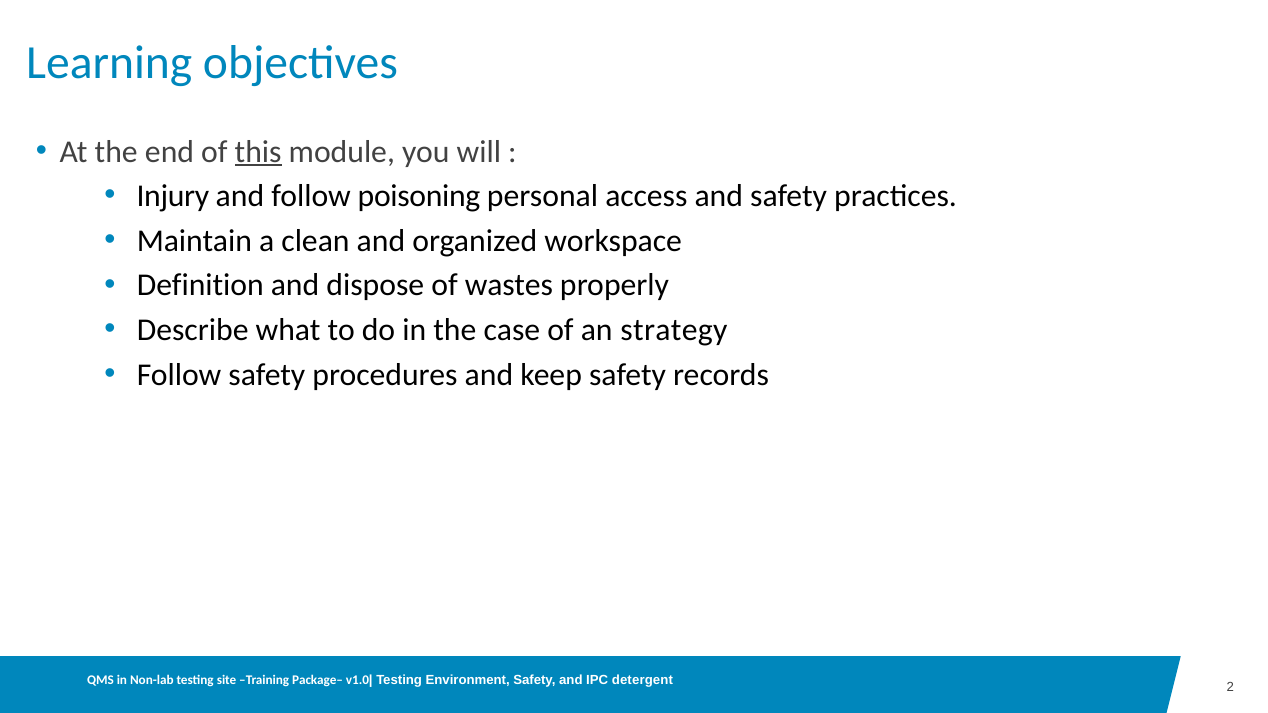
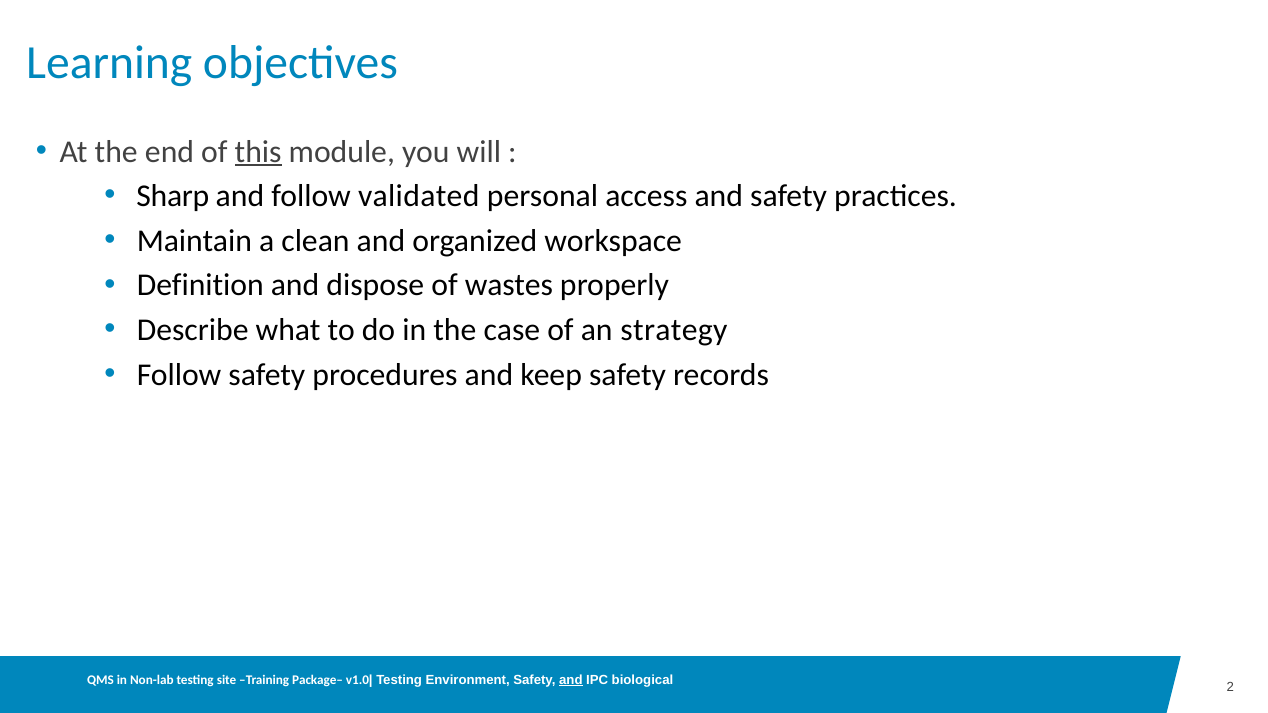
Injury: Injury -> Sharp
poisoning: poisoning -> validated
and at (571, 680) underline: none -> present
detergent: detergent -> biological
